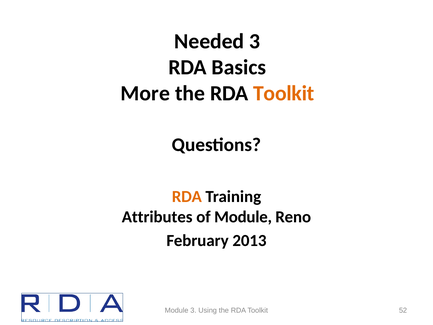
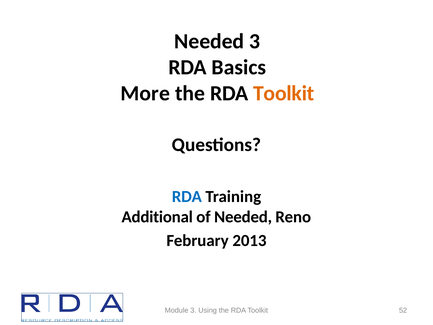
RDA at (187, 197) colour: orange -> blue
Attributes: Attributes -> Additional
of Module: Module -> Needed
